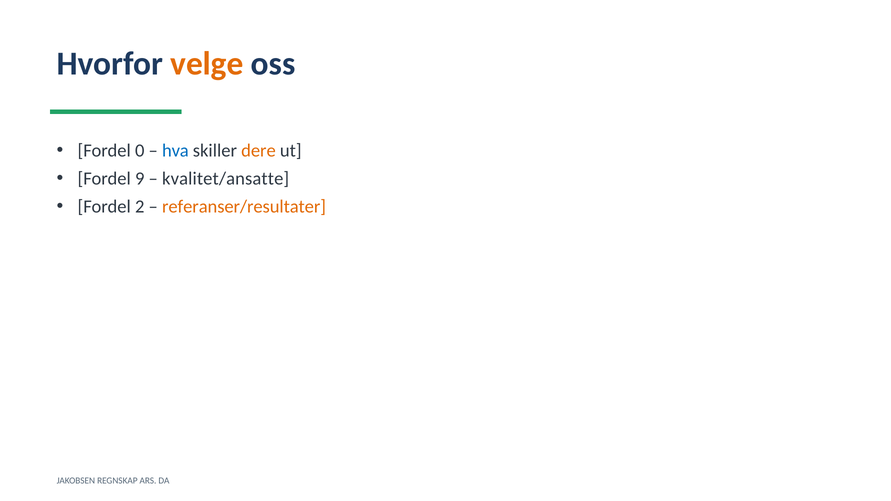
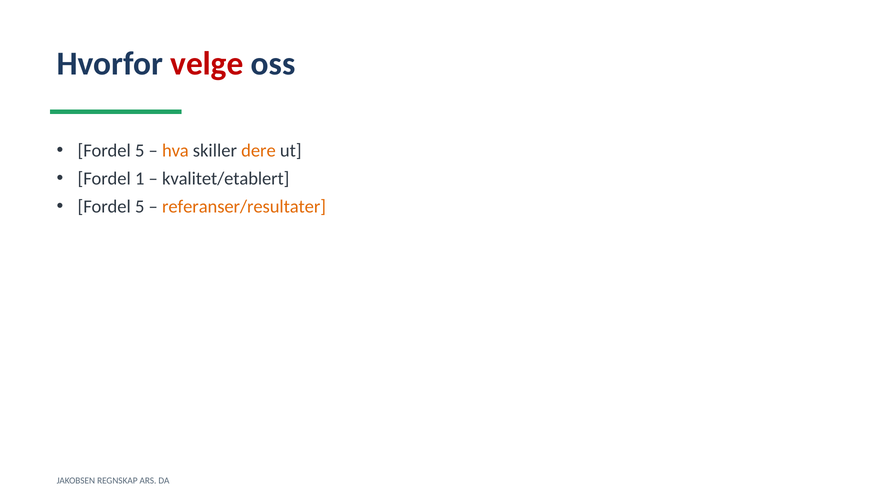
velge colour: orange -> red
0 at (140, 151): 0 -> 5
hva colour: blue -> orange
9: 9 -> 1
kvalitet/ansatte: kvalitet/ansatte -> kvalitet/etablert
2 at (140, 207): 2 -> 5
